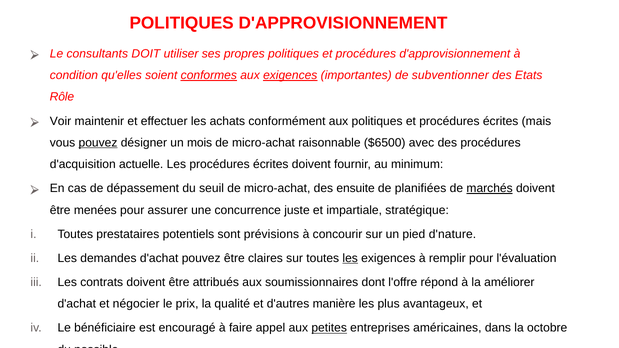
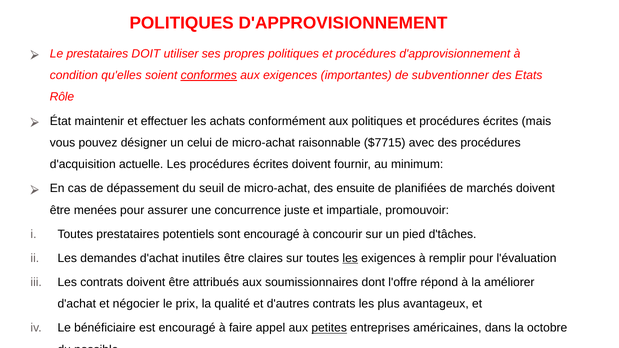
Le consultants: consultants -> prestataires
exigences at (290, 75) underline: present -> none
Voir: Voir -> État
pouvez at (98, 143) underline: present -> none
mois: mois -> celui
$6500: $6500 -> $7715
marchés underline: present -> none
stratégique: stratégique -> promouvoir
sont prévisions: prévisions -> encouragé
d'nature: d'nature -> d'tâches
d'achat pouvez: pouvez -> inutiles
d'autres manière: manière -> contrats
